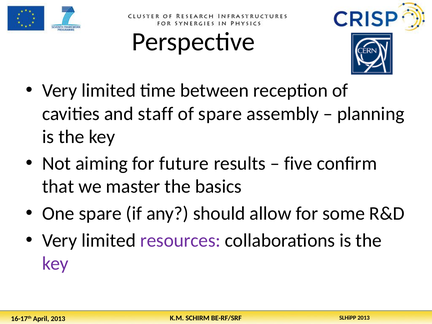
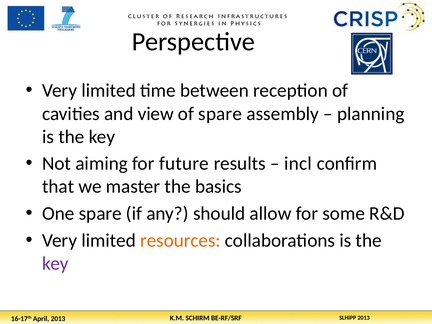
staff: staff -> view
five: five -> incl
resources colour: purple -> orange
